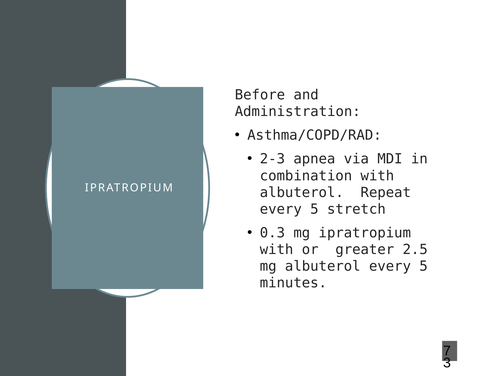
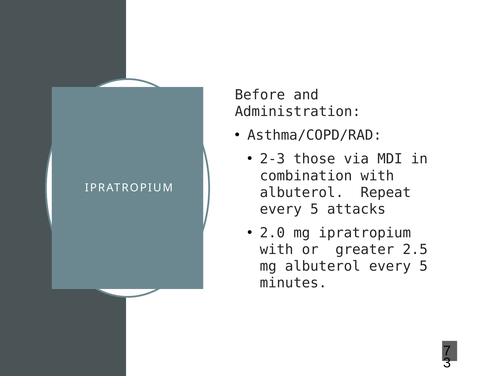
apnea: apnea -> those
stretch: stretch -> attacks
0.3: 0.3 -> 2.0
